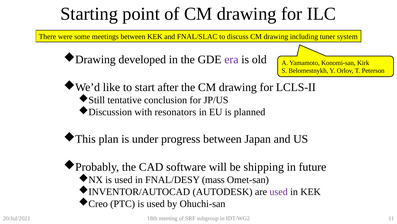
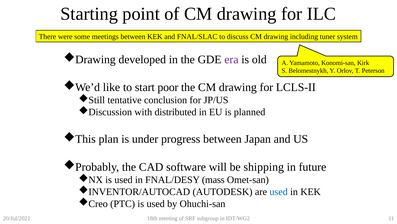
after: after -> poor
resonators: resonators -> distributed
used at (279, 191) colour: purple -> blue
